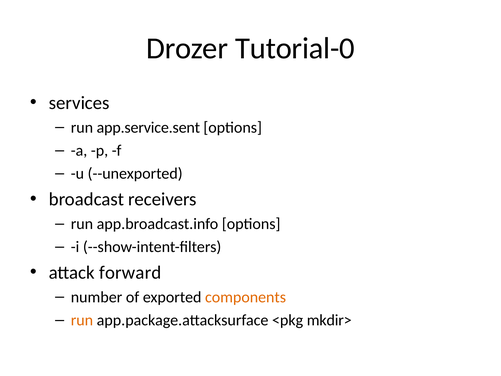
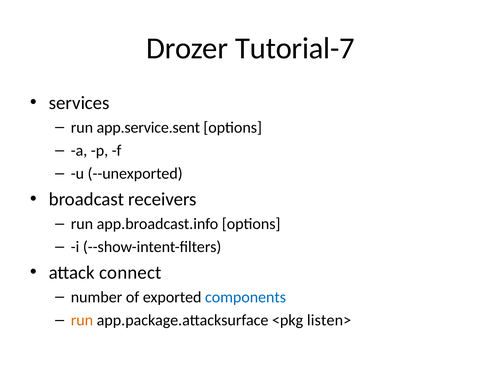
Tutorial-0: Tutorial-0 -> Tutorial-7
forward: forward -> connect
components colour: orange -> blue
mkdir>: mkdir> -> listen>
